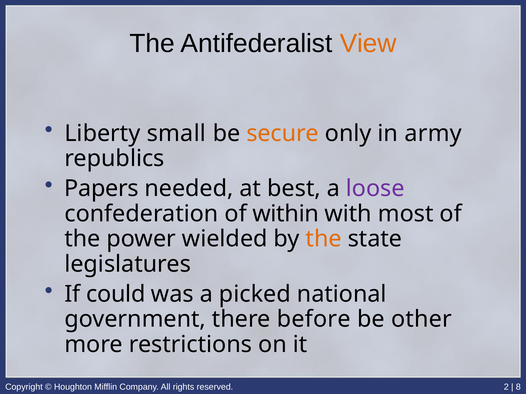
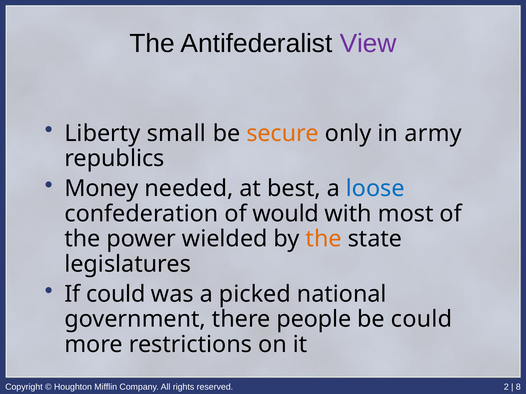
View colour: orange -> purple
Papers: Papers -> Money
loose colour: purple -> blue
within: within -> would
before: before -> people
be other: other -> could
